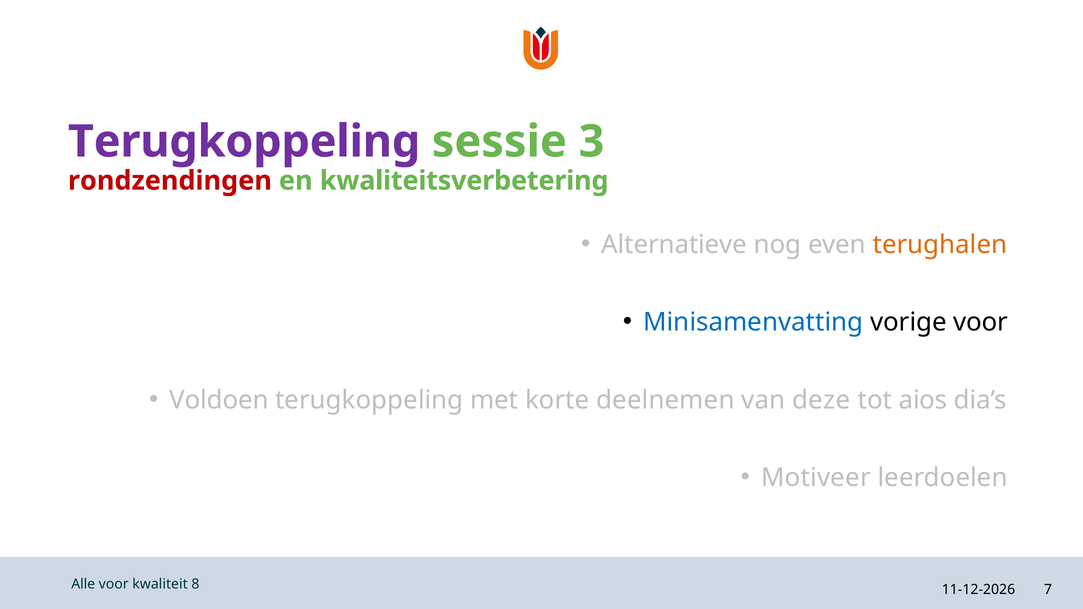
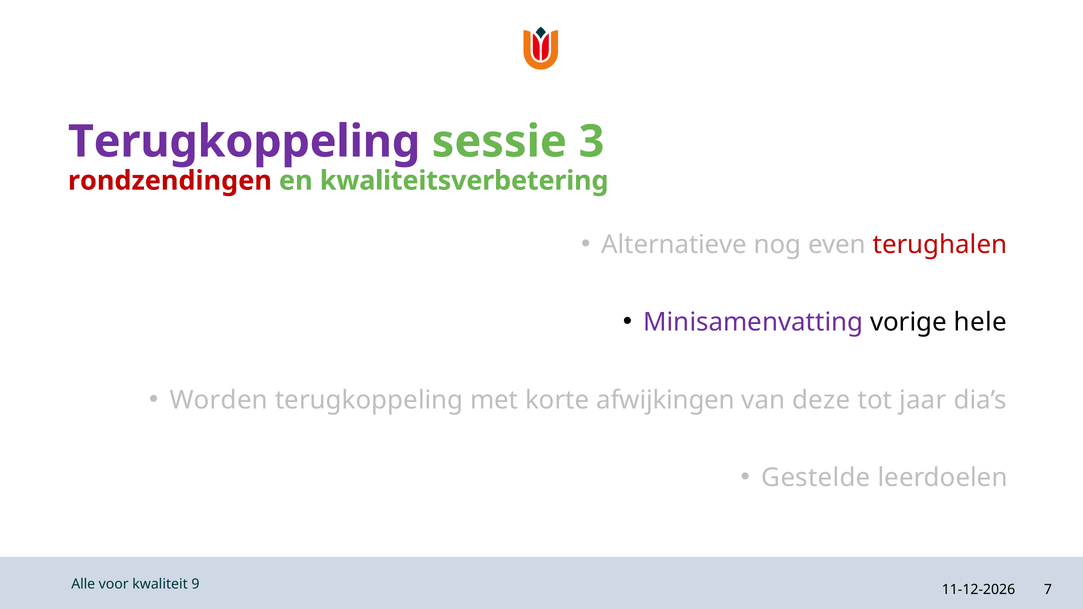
terughalen colour: orange -> red
Minisamenvatting colour: blue -> purple
vorige voor: voor -> hele
Voldoen: Voldoen -> Worden
deelnemen: deelnemen -> afwijkingen
aios: aios -> jaar
Motiveer: Motiveer -> Gestelde
8: 8 -> 9
